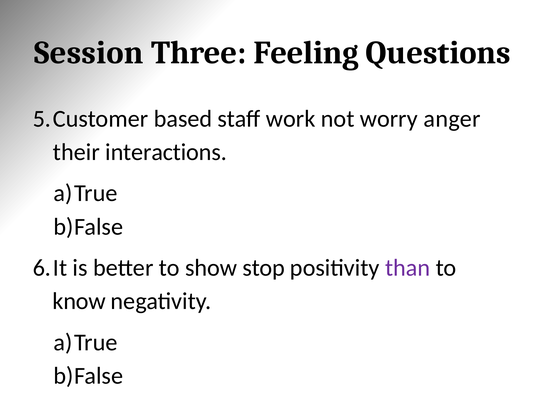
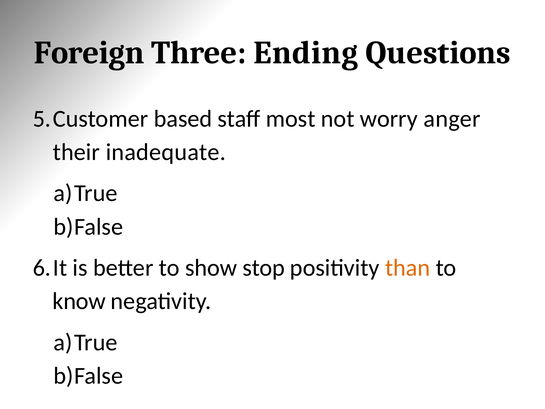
Session: Session -> Foreign
Feeling: Feeling -> Ending
work: work -> most
interactions: interactions -> inadequate
than colour: purple -> orange
